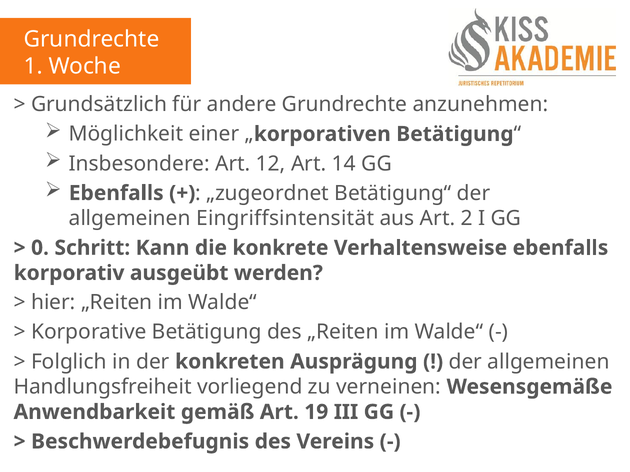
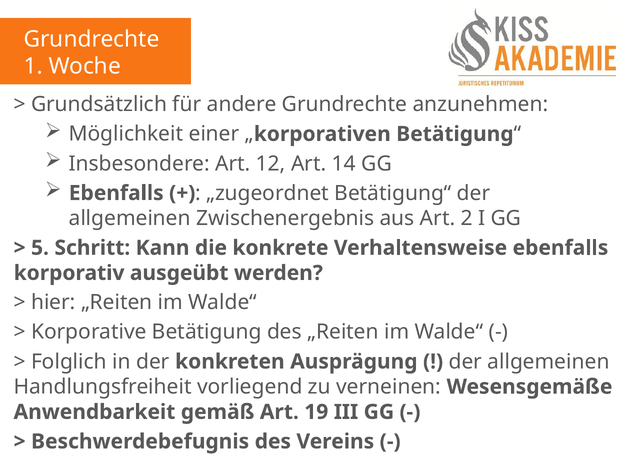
Eingriffsintensität: Eingriffsintensität -> Zwischenergebnis
0: 0 -> 5
